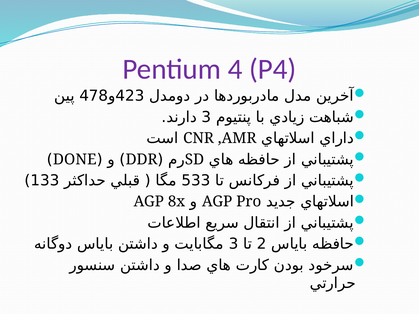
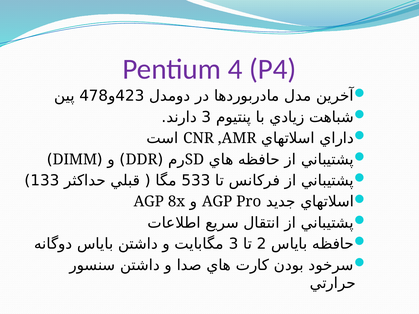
DONE: DONE -> DIMM
